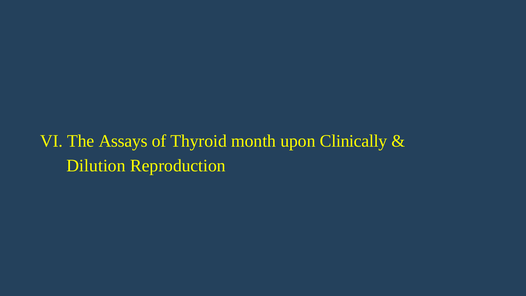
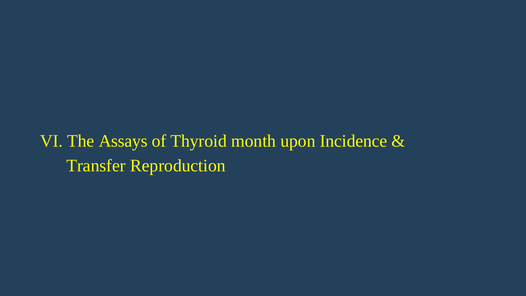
Clinically: Clinically -> Incidence
Dilution: Dilution -> Transfer
